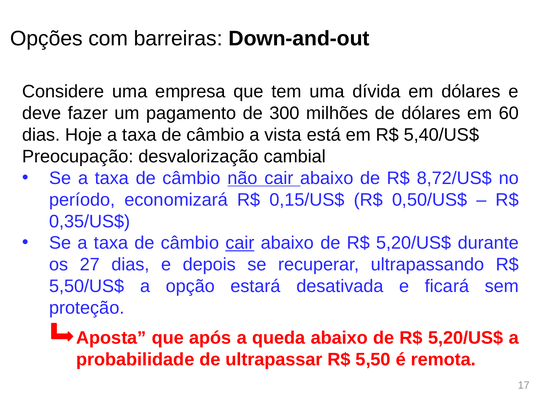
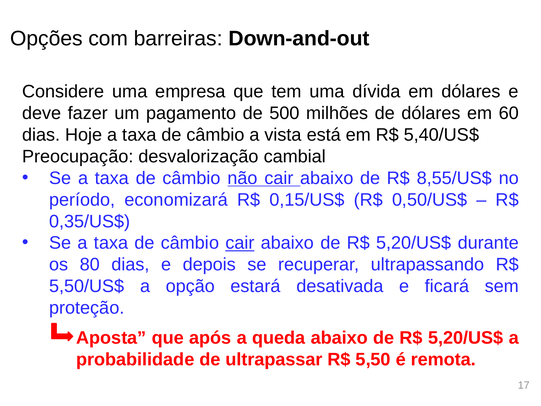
300: 300 -> 500
8,72/US$: 8,72/US$ -> 8,55/US$
27: 27 -> 80
